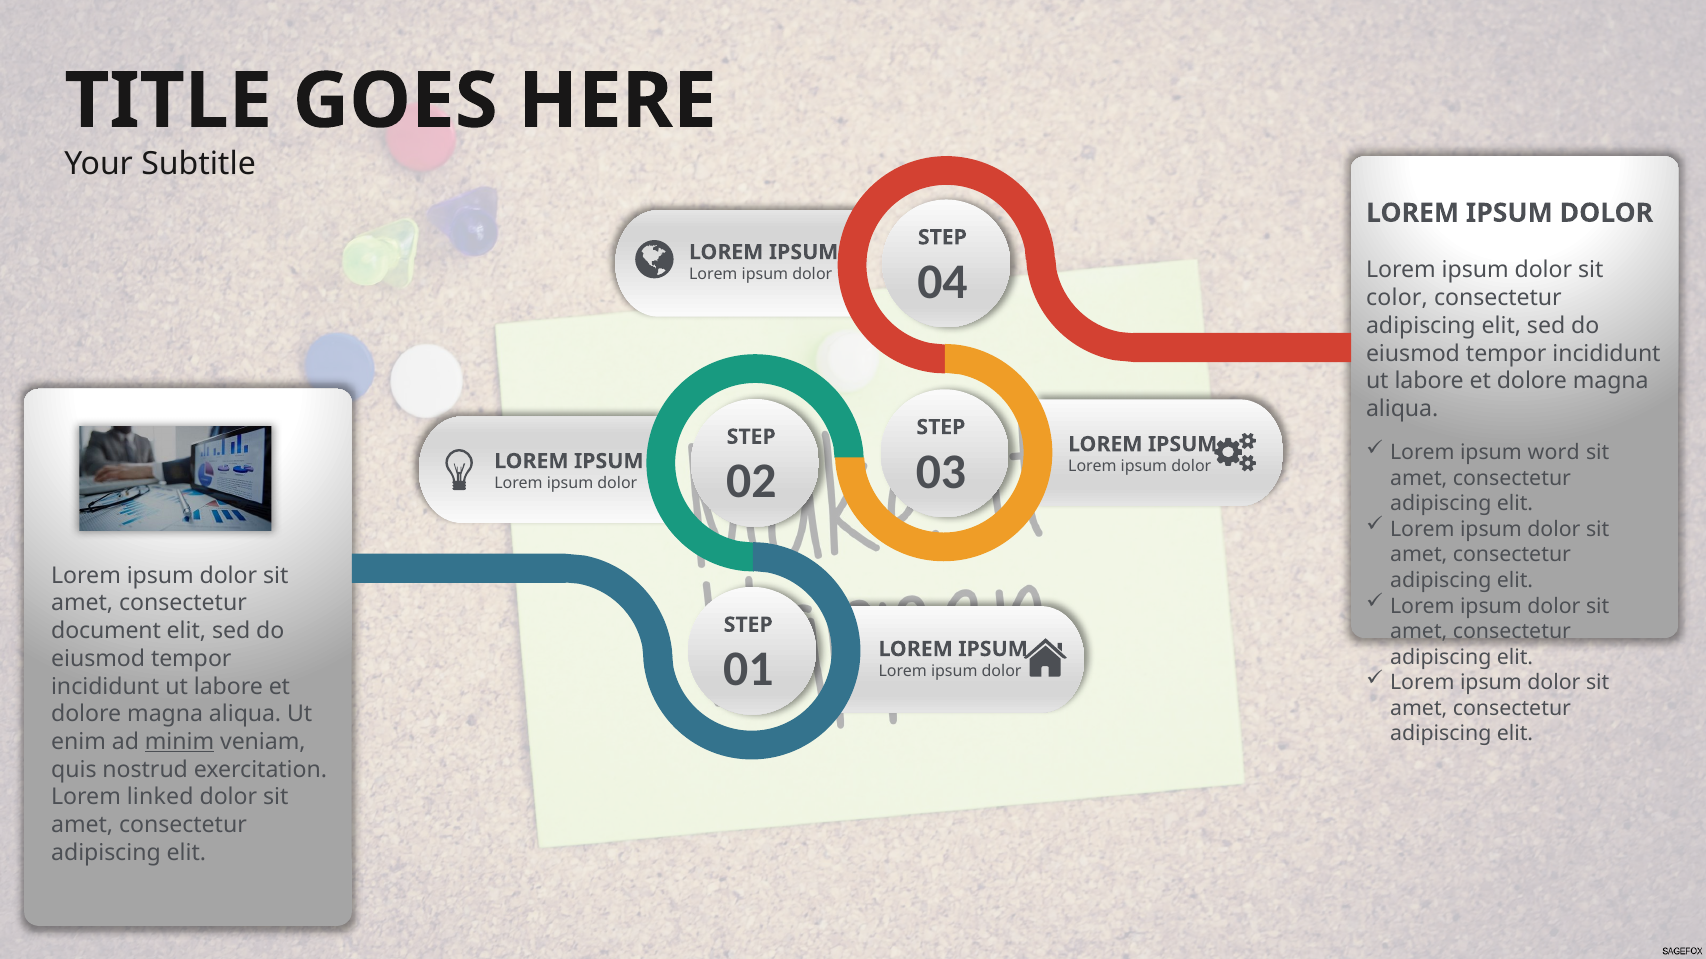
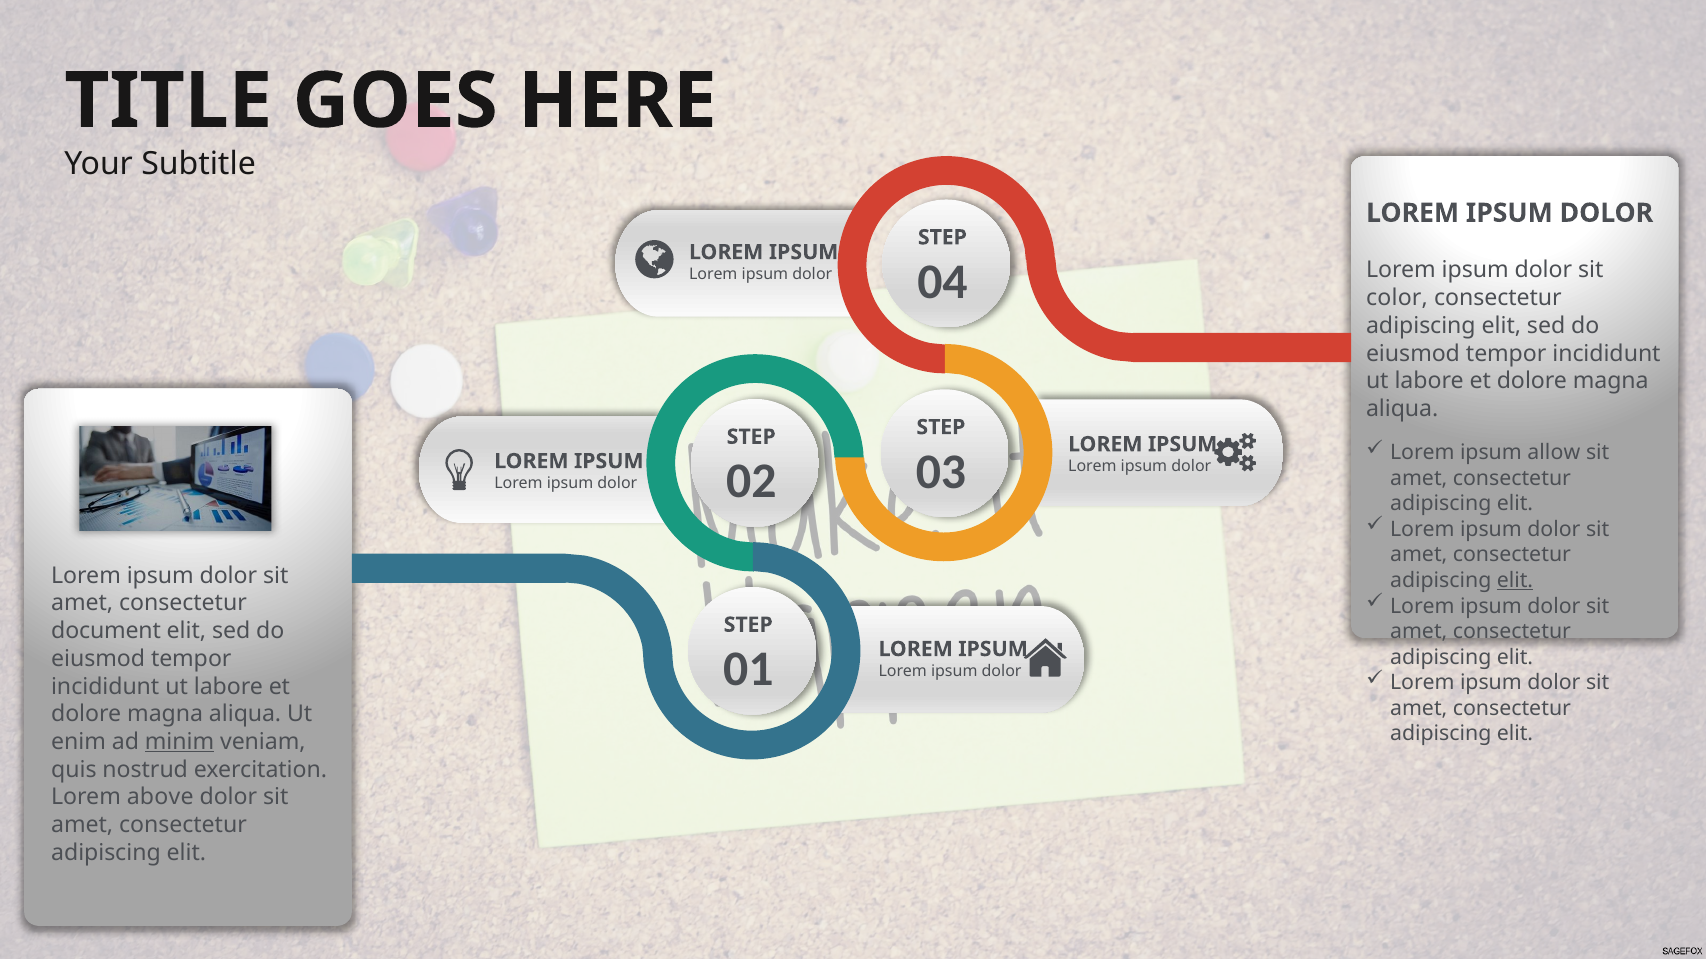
word: word -> allow
elit at (1515, 581) underline: none -> present
linked: linked -> above
